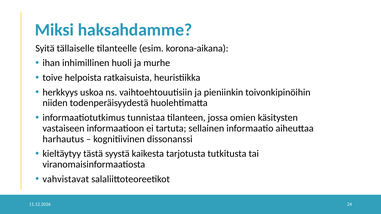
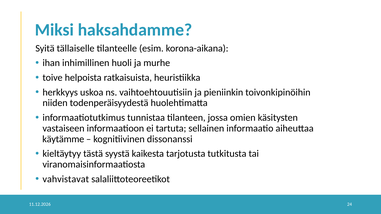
harhautus: harhautus -> käytämme
